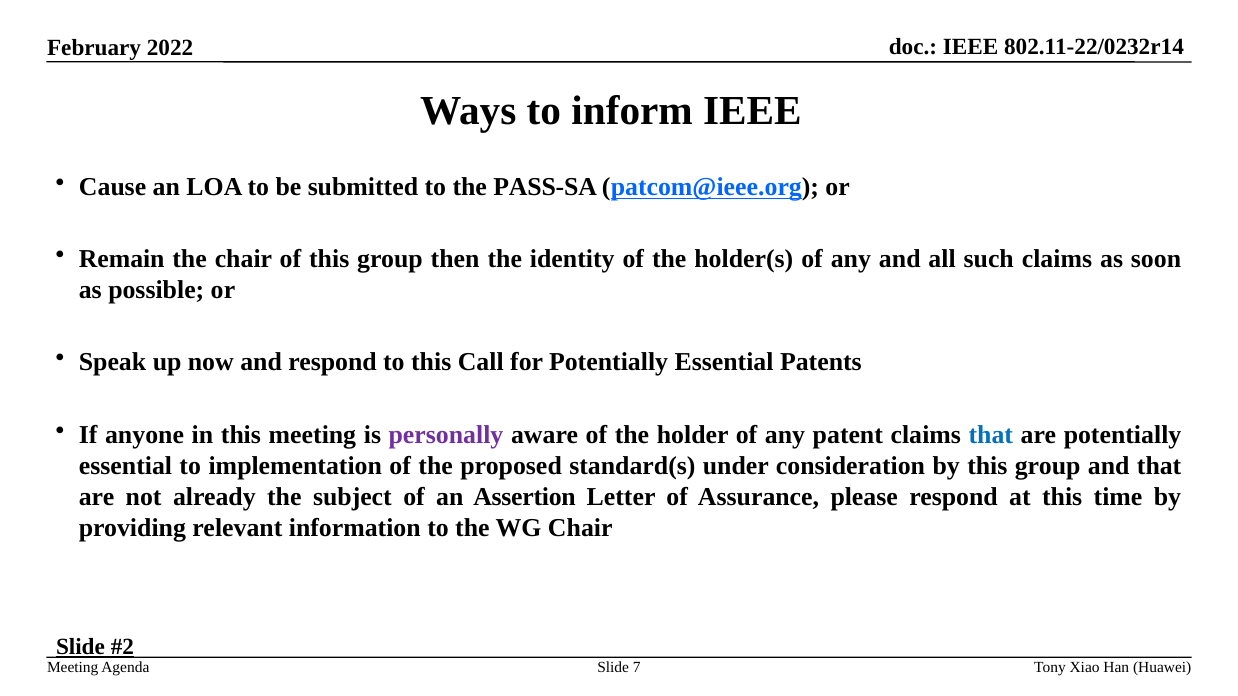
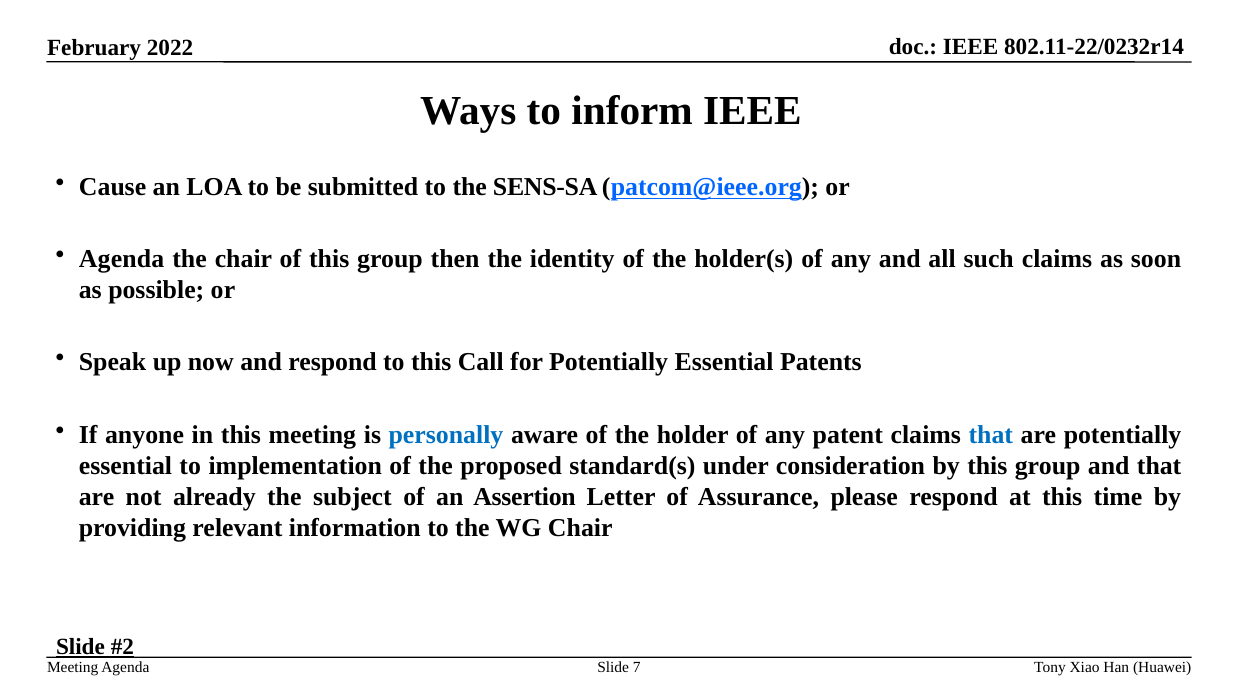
PASS-SA: PASS-SA -> SENS-SA
Remain at (122, 259): Remain -> Agenda
personally colour: purple -> blue
